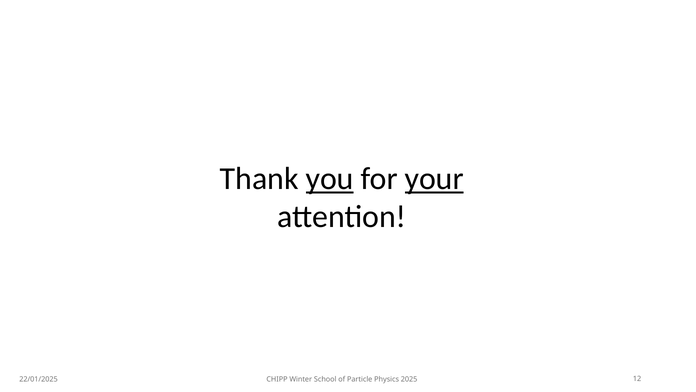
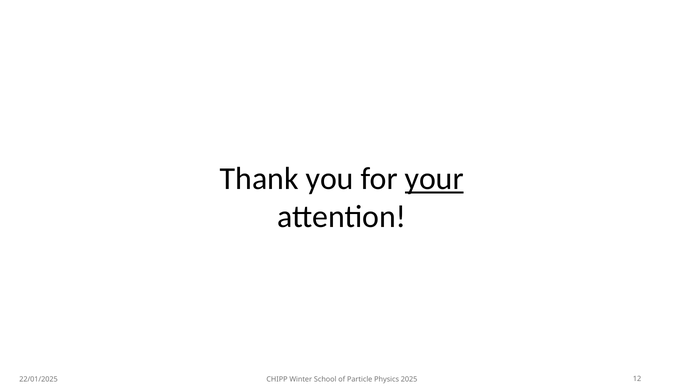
you underline: present -> none
